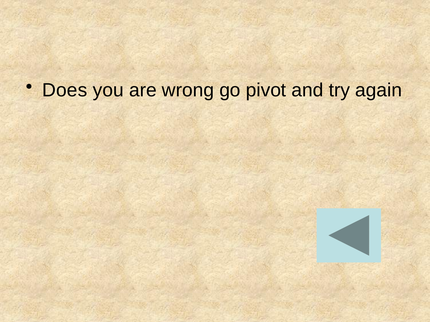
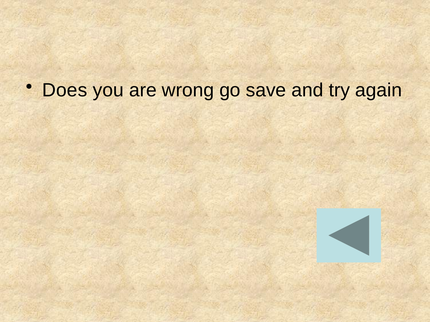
pivot: pivot -> save
